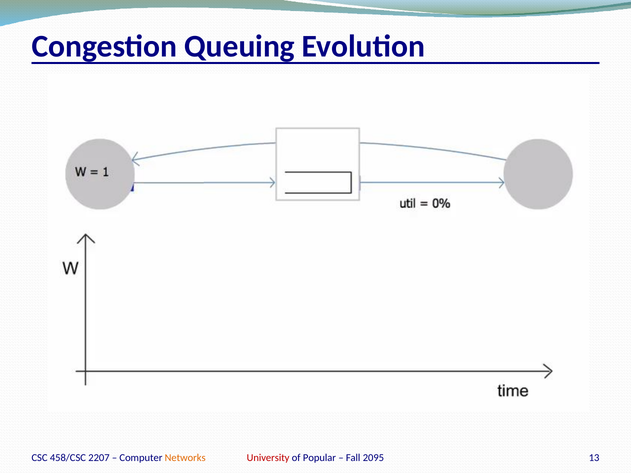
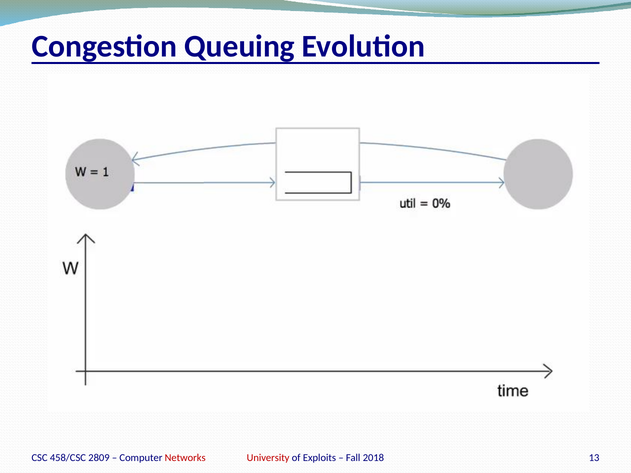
Popular: Popular -> Exploits
2095: 2095 -> 2018
2207: 2207 -> 2809
Networks colour: orange -> red
